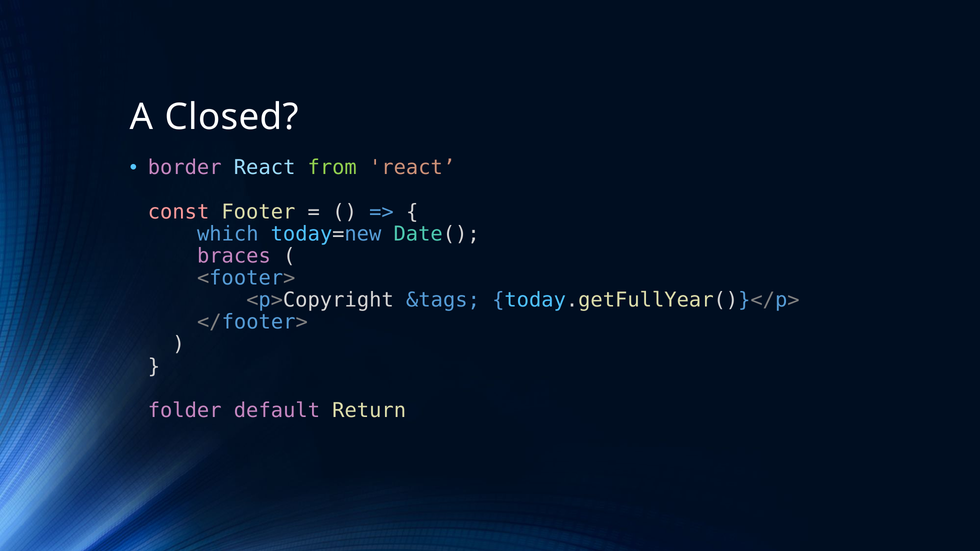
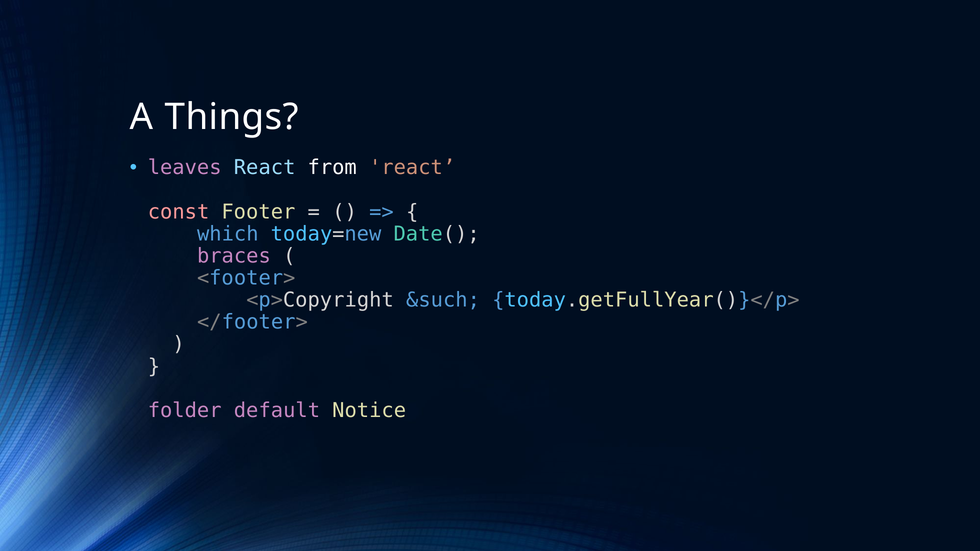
Closed: Closed -> Things
border: border -> leaves
from colour: light green -> white
&tags: &tags -> &such
Return: Return -> Notice
